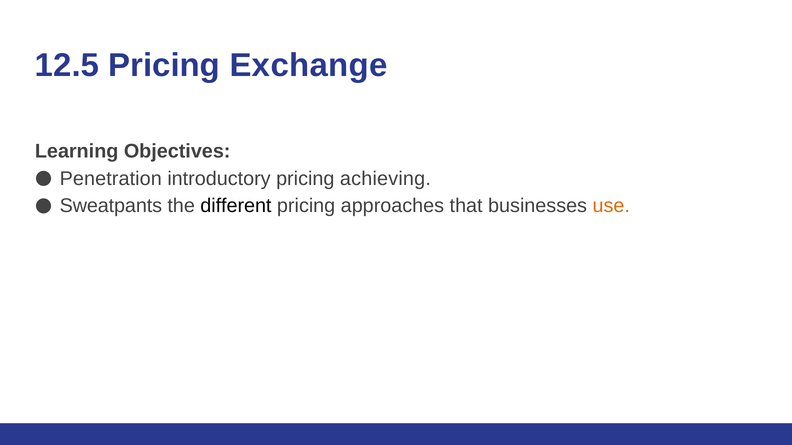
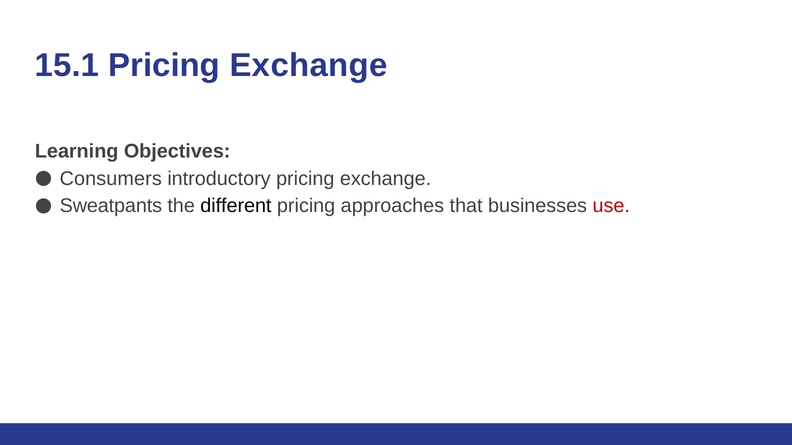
12.5: 12.5 -> 15.1
Penetration: Penetration -> Consumers
introductory pricing achieving: achieving -> exchange
use colour: orange -> red
